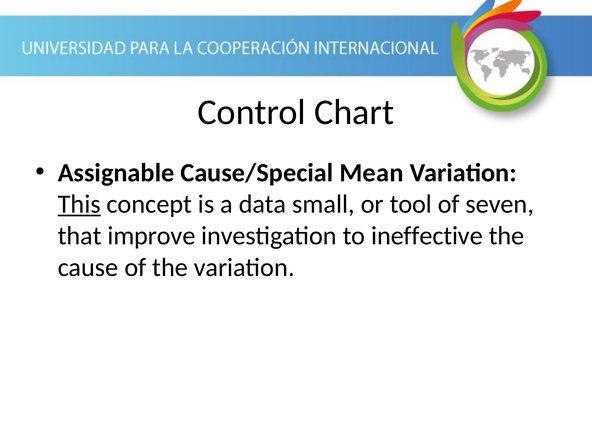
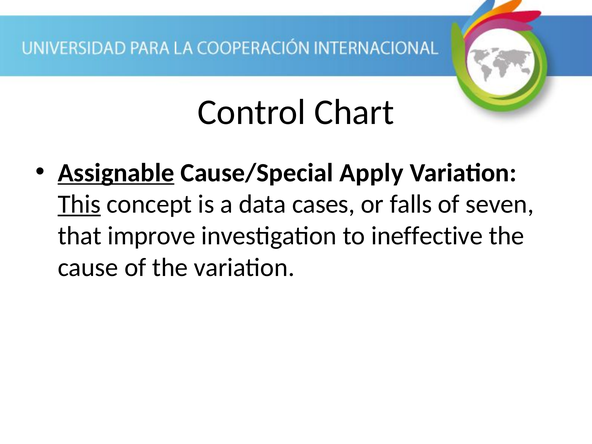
Assignable underline: none -> present
Mean: Mean -> Apply
small: small -> cases
tool: tool -> falls
